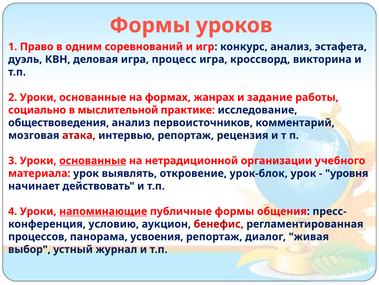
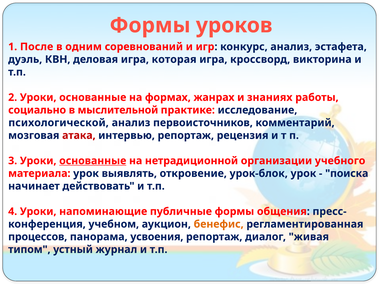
Право: Право -> После
процесс: процесс -> которая
задание: задание -> знаниях
обществоведения: обществоведения -> психологической
уровня: уровня -> поиска
напоминающие underline: present -> none
условию: условию -> учебном
бенефис colour: red -> orange
выбор: выбор -> типом
